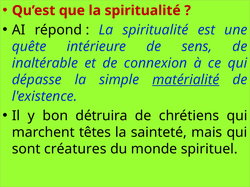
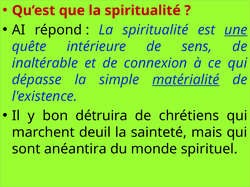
une underline: none -> present
têtes: têtes -> deuil
créatures: créatures -> anéantira
